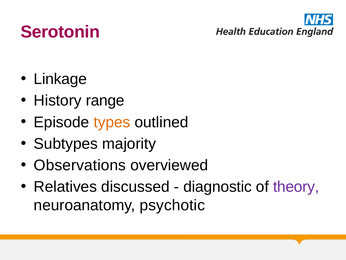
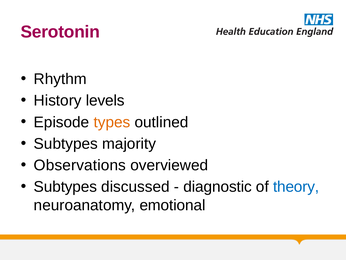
Linkage: Linkage -> Rhythm
range: range -> levels
Relatives at (65, 187): Relatives -> Subtypes
theory colour: purple -> blue
psychotic: psychotic -> emotional
